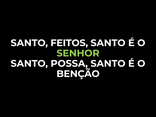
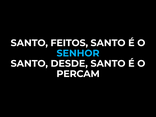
SENHOR colour: light green -> light blue
POSSA: POSSA -> DESDE
BENÇÃO: BENÇÃO -> PERCAM
